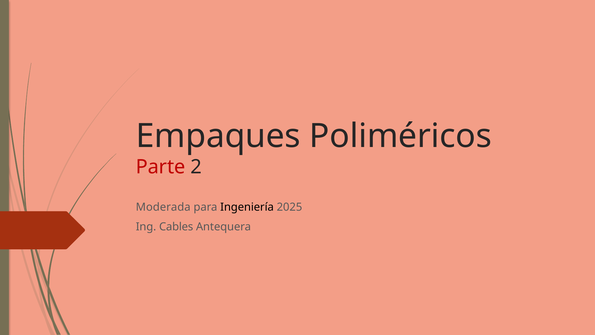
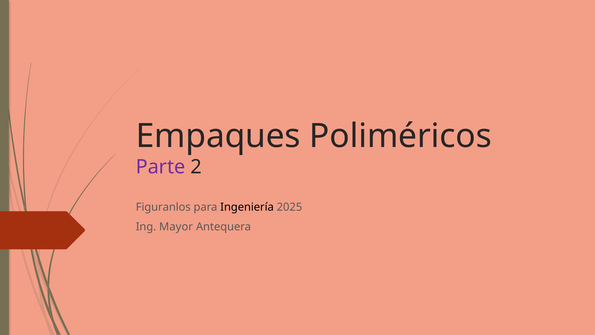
Parte colour: red -> purple
Moderada: Moderada -> Figuranlos
Cables: Cables -> Mayor
